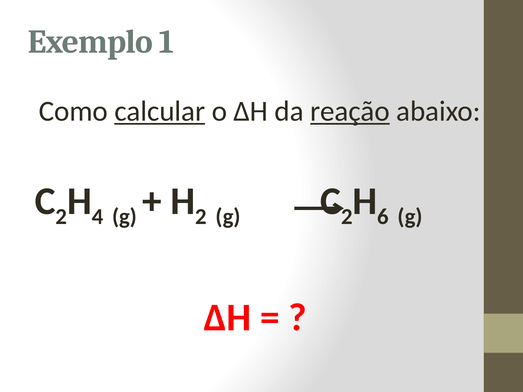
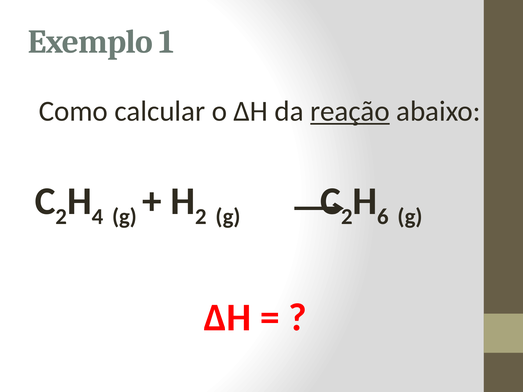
calcular underline: present -> none
